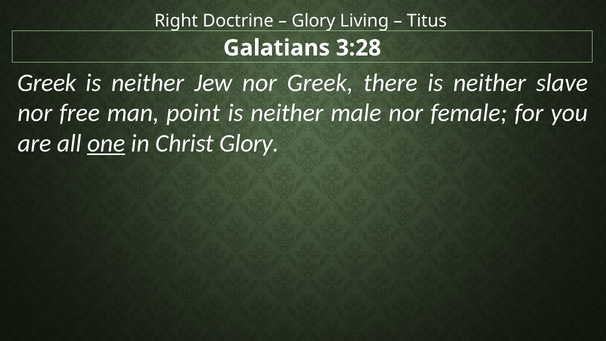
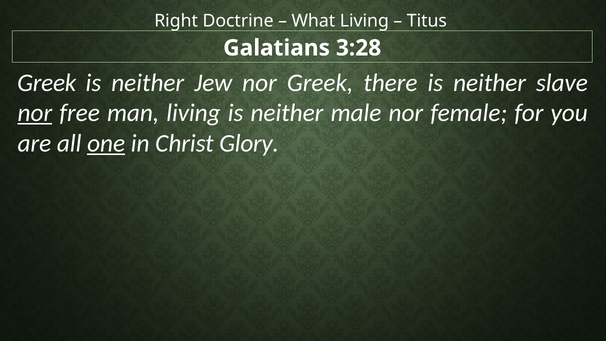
Glory at (313, 21): Glory -> What
nor at (35, 113) underline: none -> present
man point: point -> living
